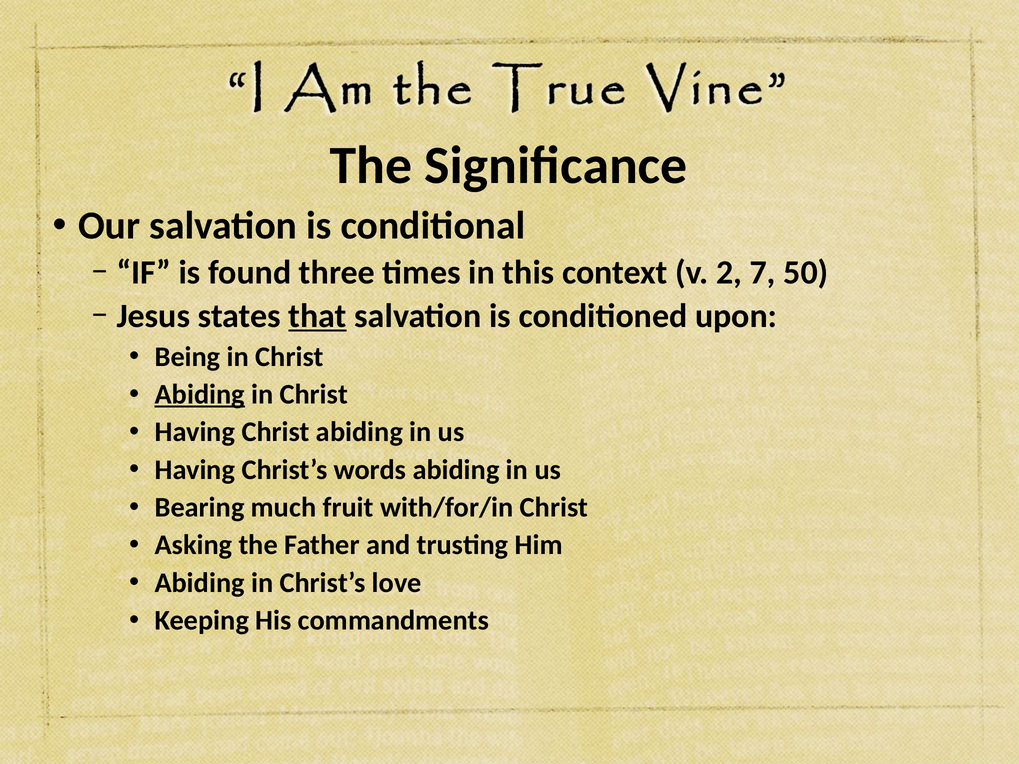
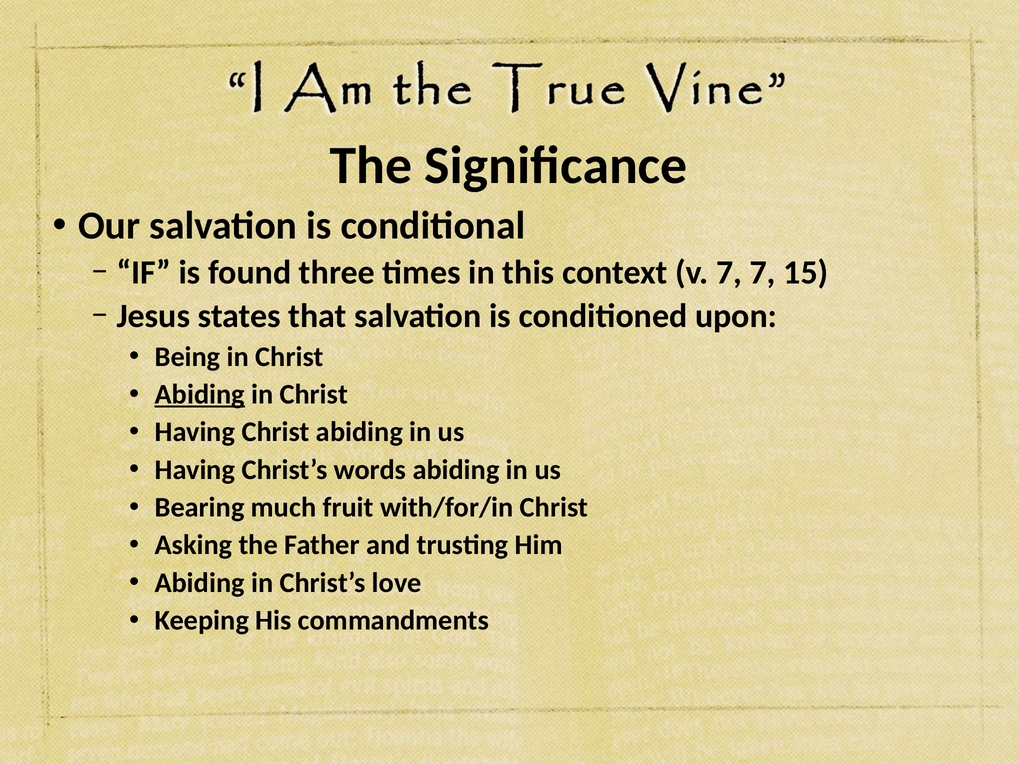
v 2: 2 -> 7
50: 50 -> 15
that underline: present -> none
